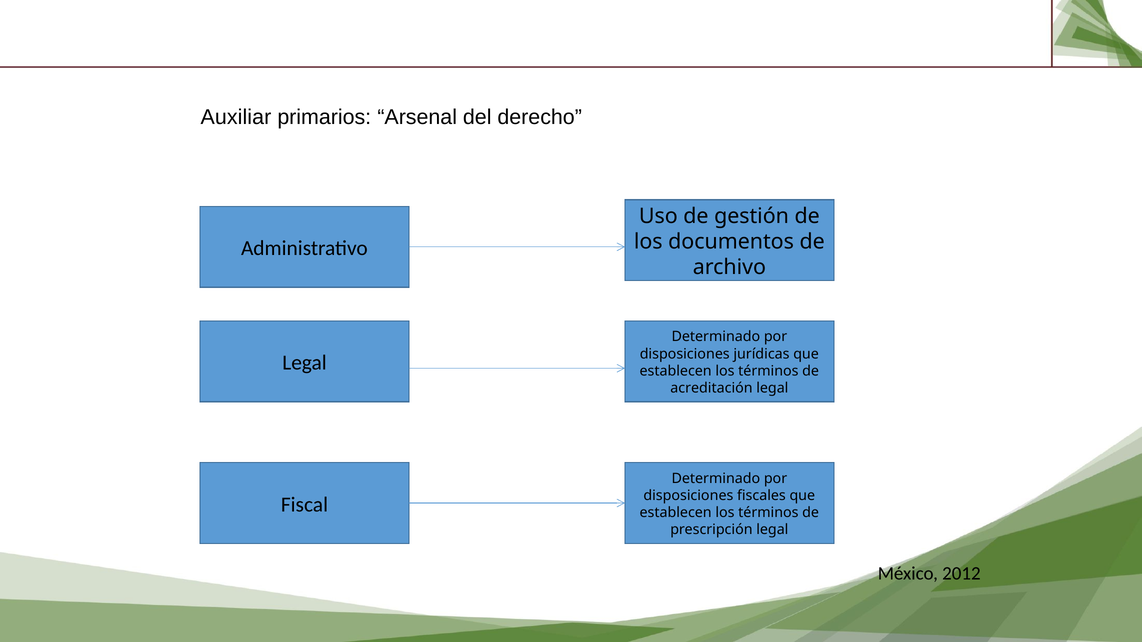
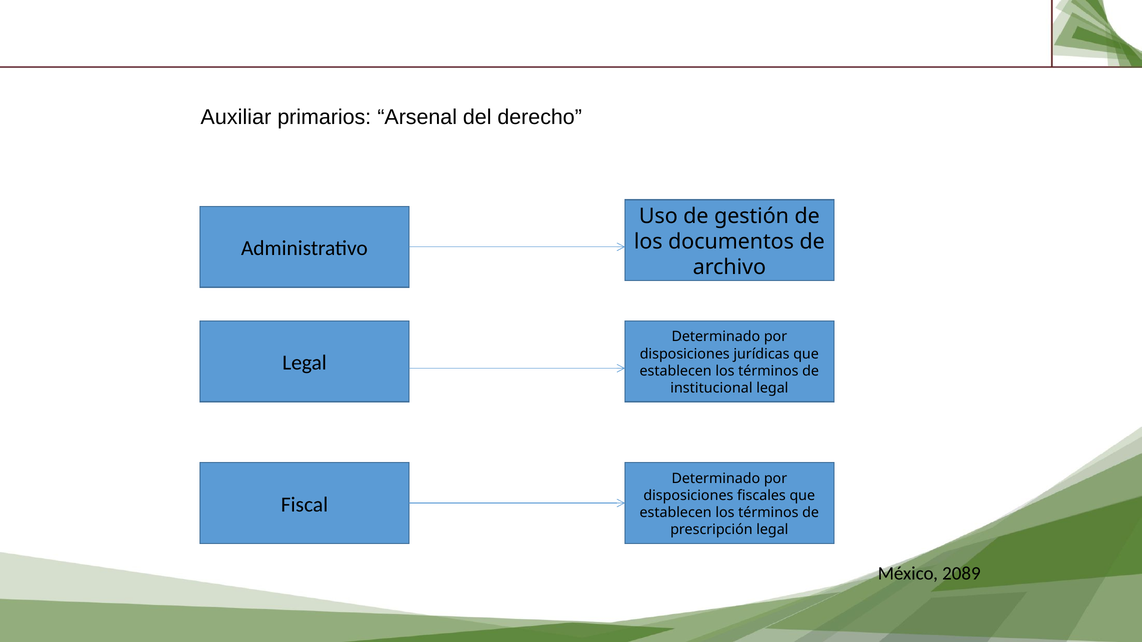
acreditación: acreditación -> institucional
2012: 2012 -> 2089
